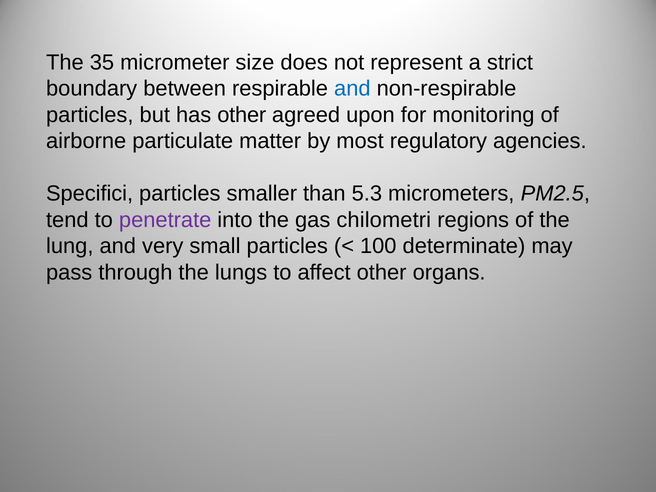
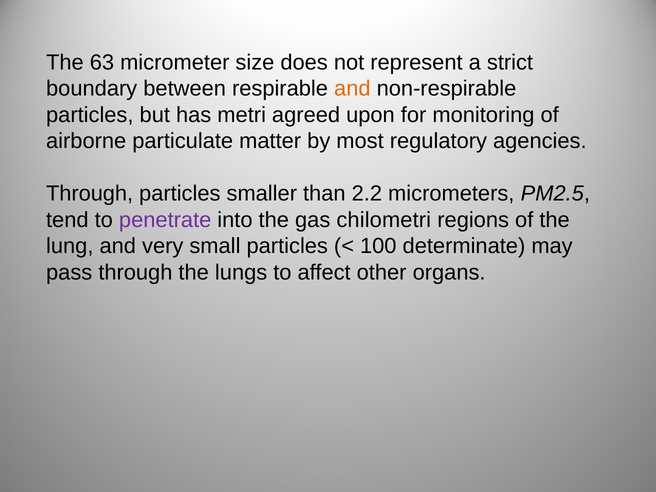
35: 35 -> 63
and at (352, 89) colour: blue -> orange
has other: other -> metri
Specifici at (90, 194): Specifici -> Through
5.3: 5.3 -> 2.2
